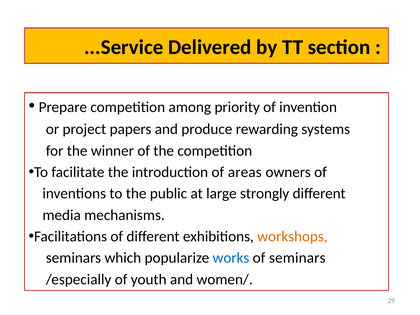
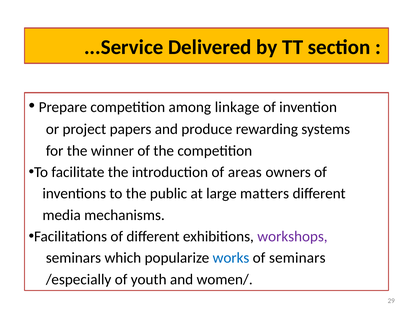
priority: priority -> linkage
strongly: strongly -> matters
workshops colour: orange -> purple
